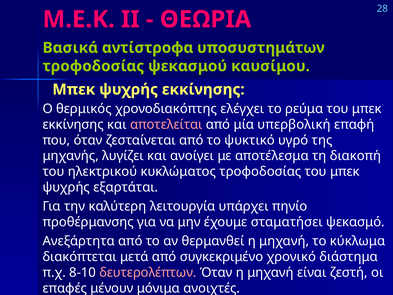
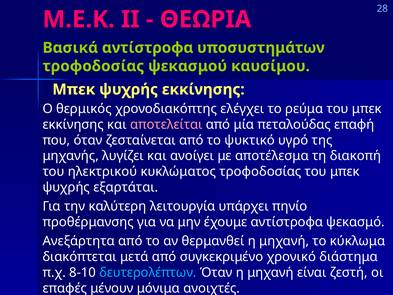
υπερβολική: υπερβολική -> πεταλούδας
έχουμε σταματήσει: σταματήσει -> αντίστροφα
δευτερολέπτων colour: pink -> light blue
